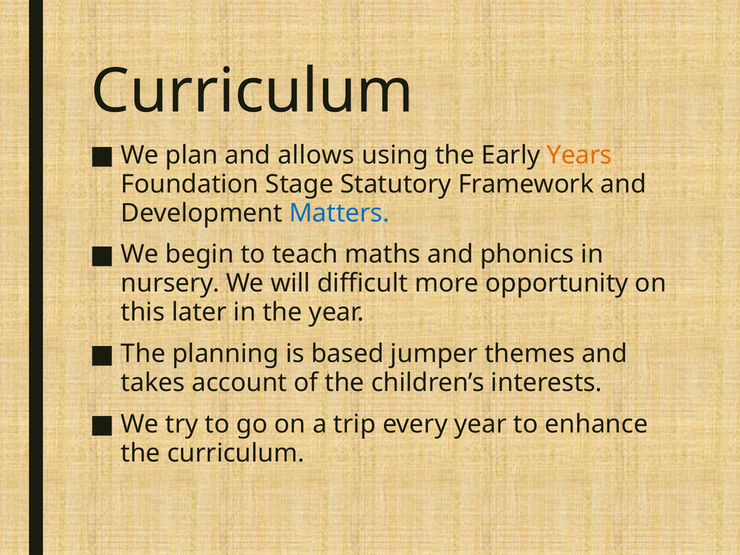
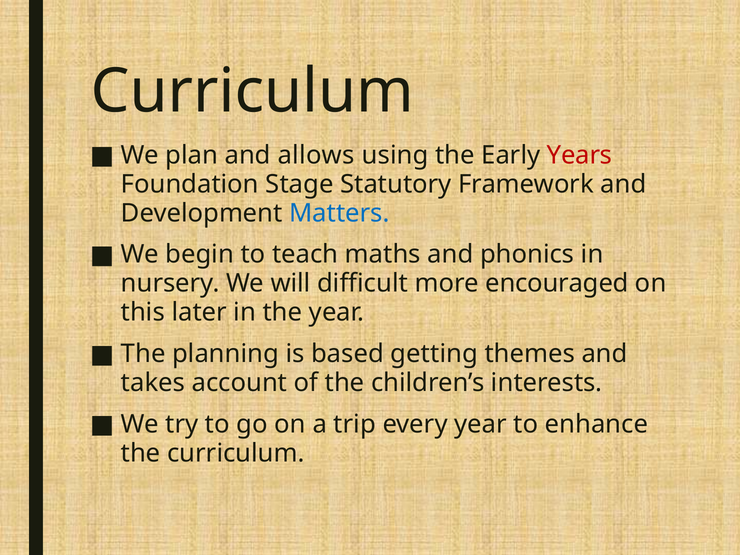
Years colour: orange -> red
opportunity: opportunity -> encouraged
jumper: jumper -> getting
